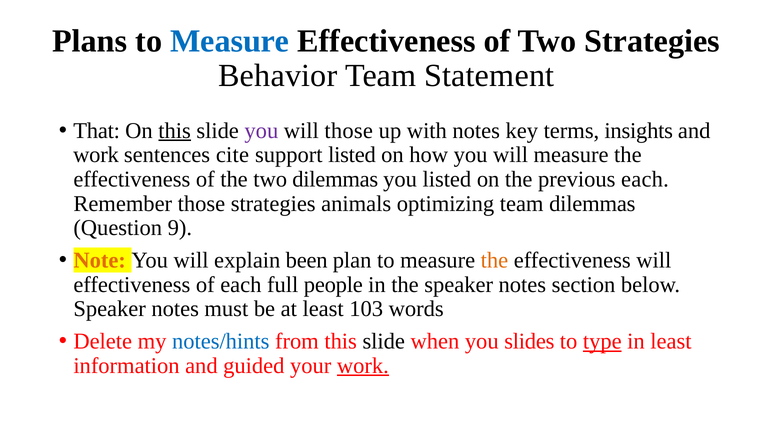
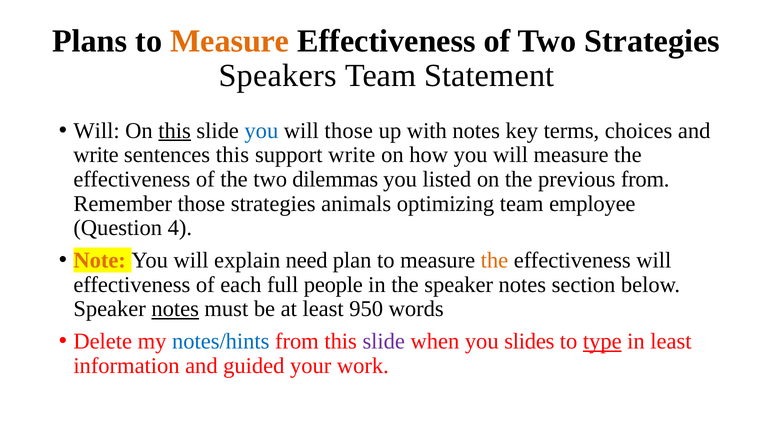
Measure at (230, 41) colour: blue -> orange
Behavior: Behavior -> Speakers
That at (97, 131): That -> Will
you at (261, 131) colour: purple -> blue
insights: insights -> choices
work at (96, 155): work -> write
sentences cite: cite -> this
support listed: listed -> write
previous each: each -> from
team dilemmas: dilemmas -> employee
9: 9 -> 4
been: been -> need
notes at (175, 309) underline: none -> present
103: 103 -> 950
slide at (384, 341) colour: black -> purple
work at (363, 366) underline: present -> none
